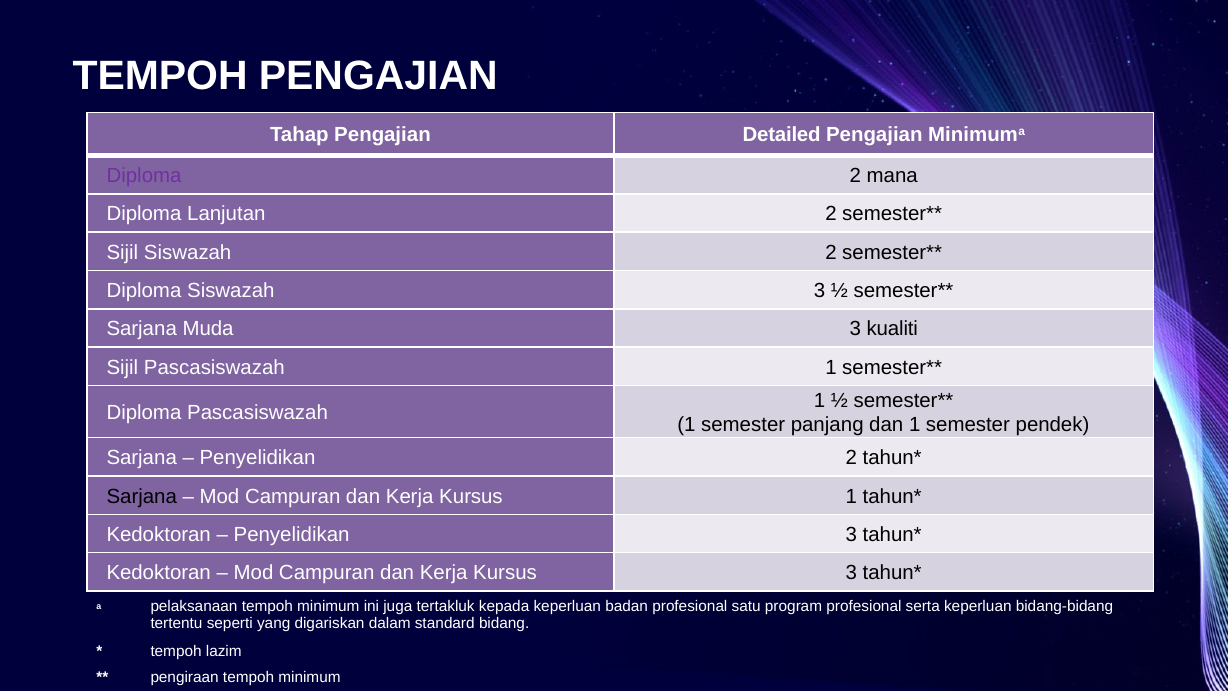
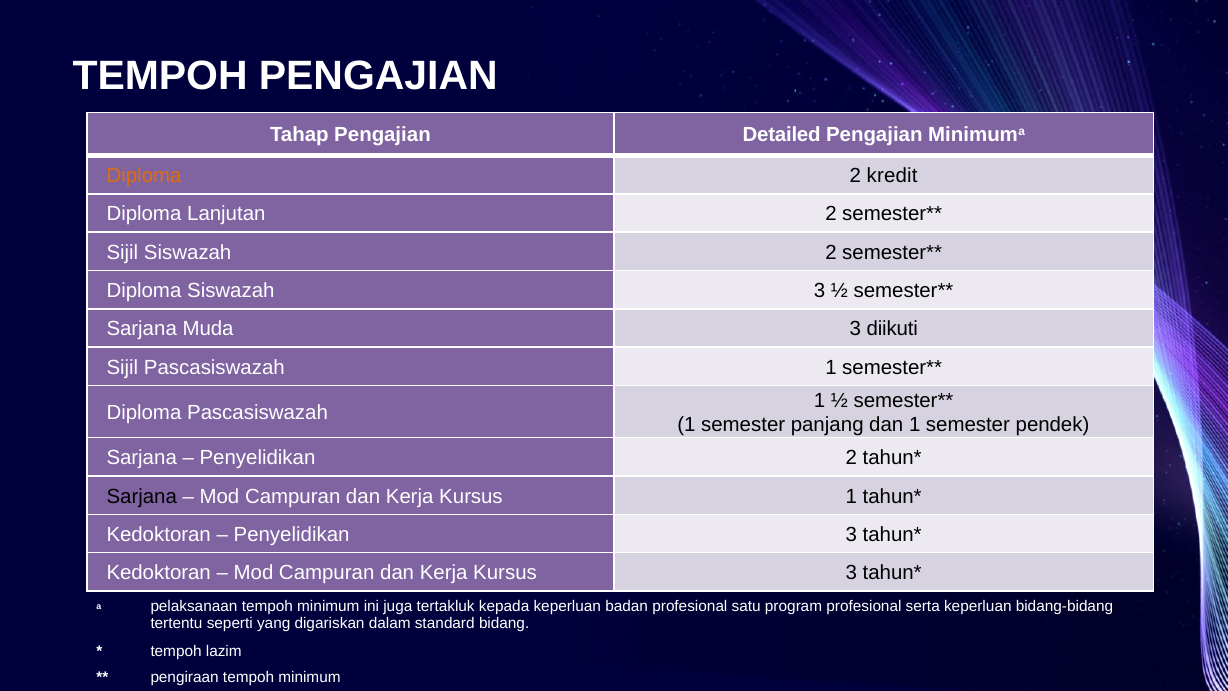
Diploma at (144, 176) colour: purple -> orange
mana: mana -> kredit
kualiti: kualiti -> diikuti
